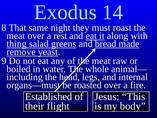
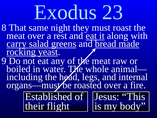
14: 14 -> 23
thing: thing -> carry
remove: remove -> rocking
